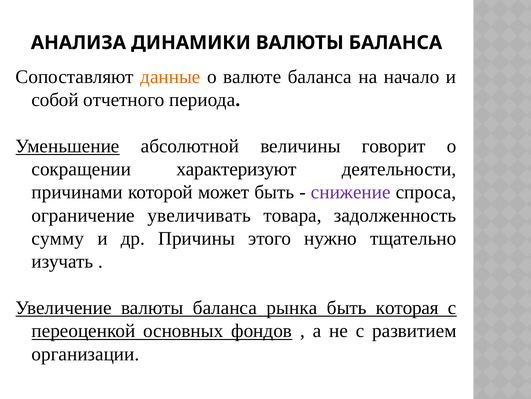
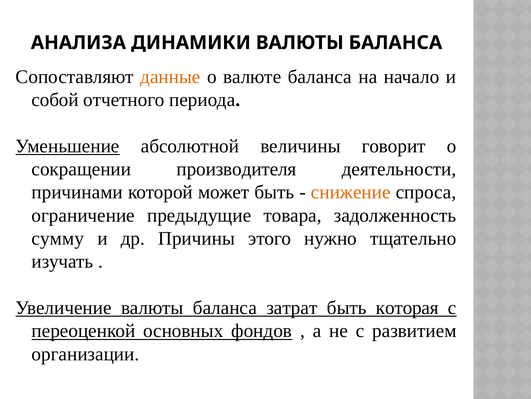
характеризуют: характеризуют -> производителя
снижение colour: purple -> orange
увеличивать: увеличивать -> предыдущие
рынка: рынка -> затрат
